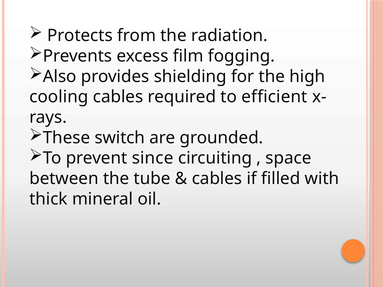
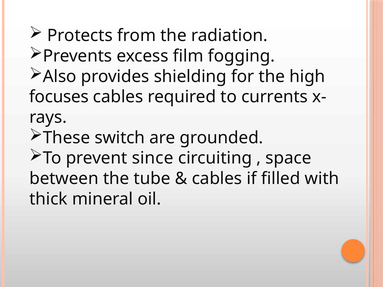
cooling: cooling -> focuses
efficient: efficient -> currents
